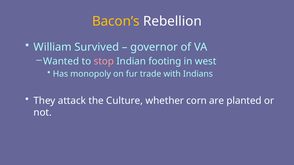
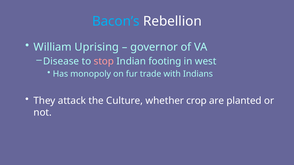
Bacon’s colour: yellow -> light blue
Survived: Survived -> Uprising
Wanted: Wanted -> Disease
corn: corn -> crop
